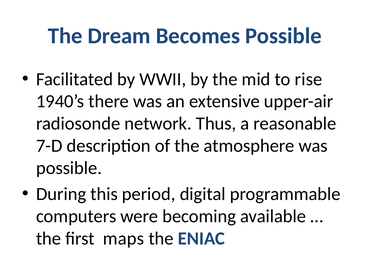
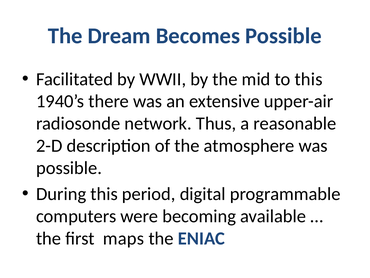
to rise: rise -> this
7-D: 7-D -> 2-D
